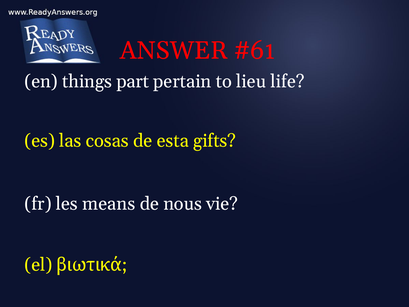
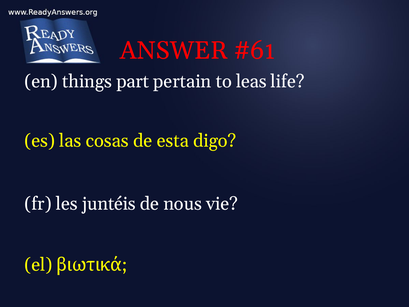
lieu: lieu -> leas
gifts: gifts -> digo
means: means -> juntéis
